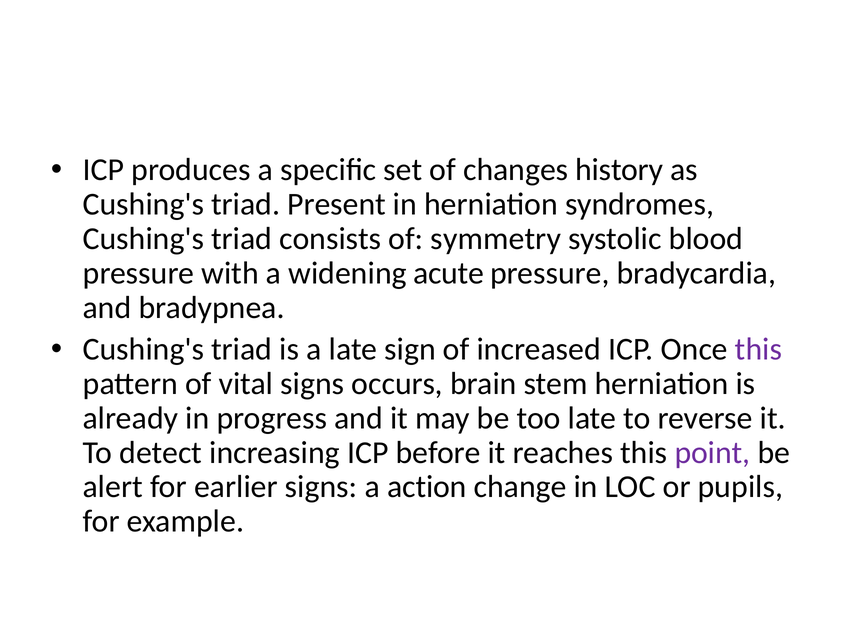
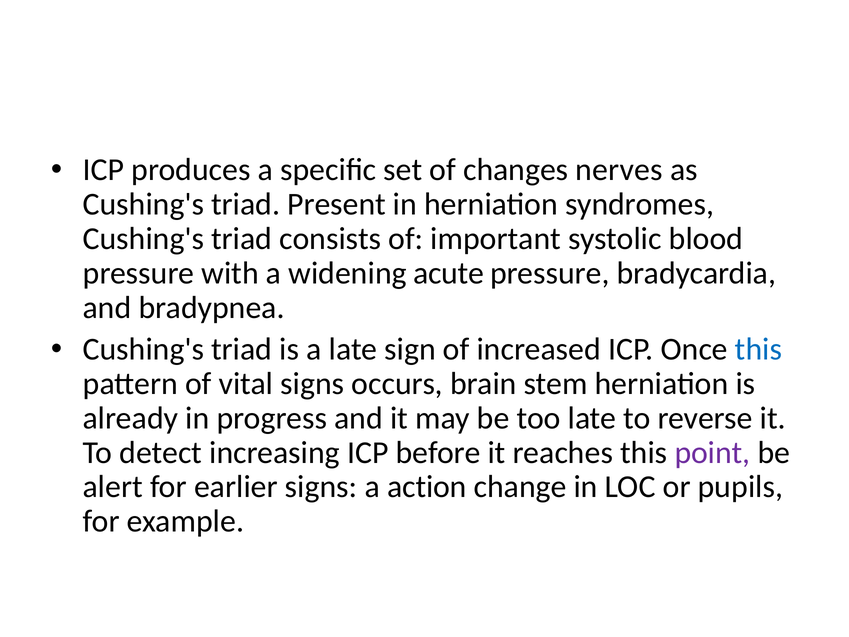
history: history -> nerves
symmetry: symmetry -> important
this at (759, 349) colour: purple -> blue
